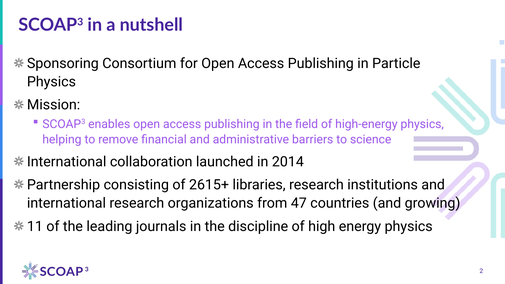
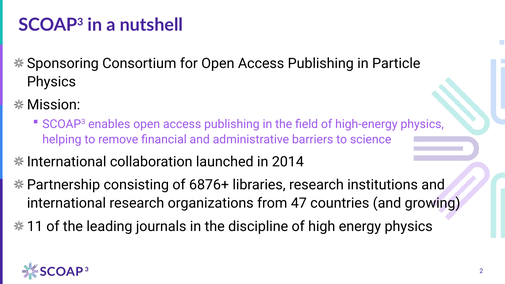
2615+: 2615+ -> 6876+
